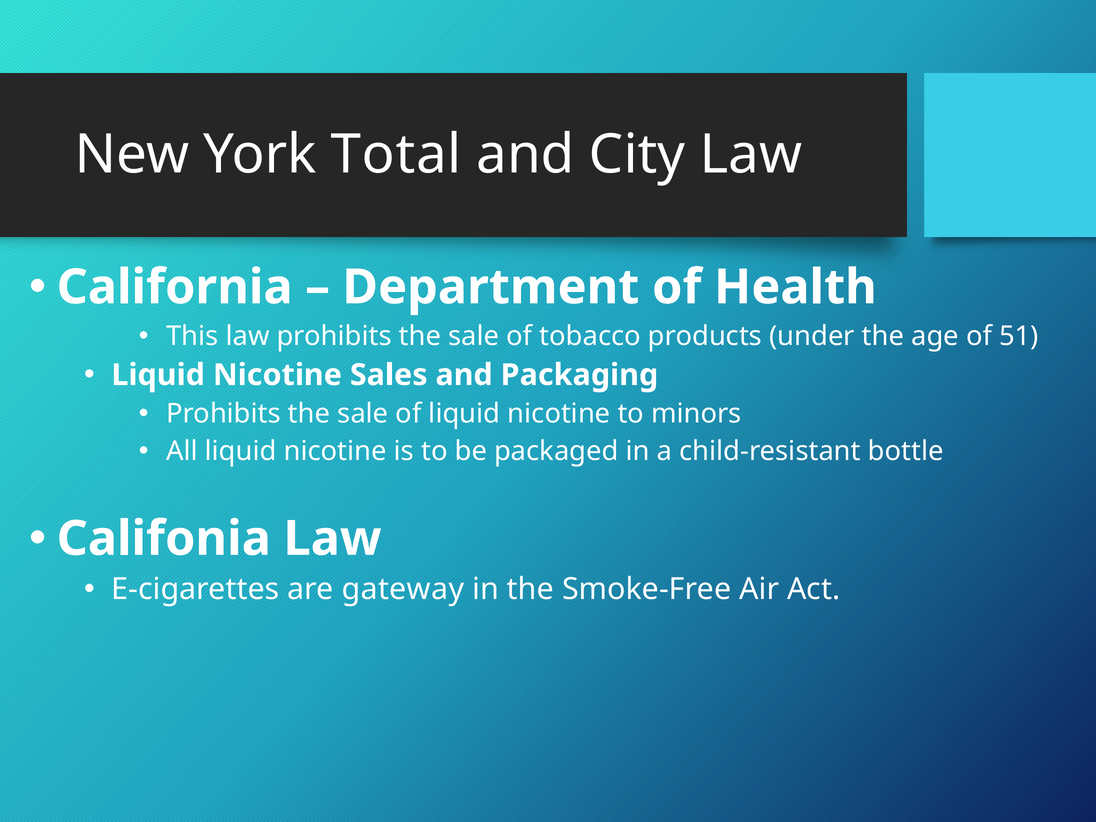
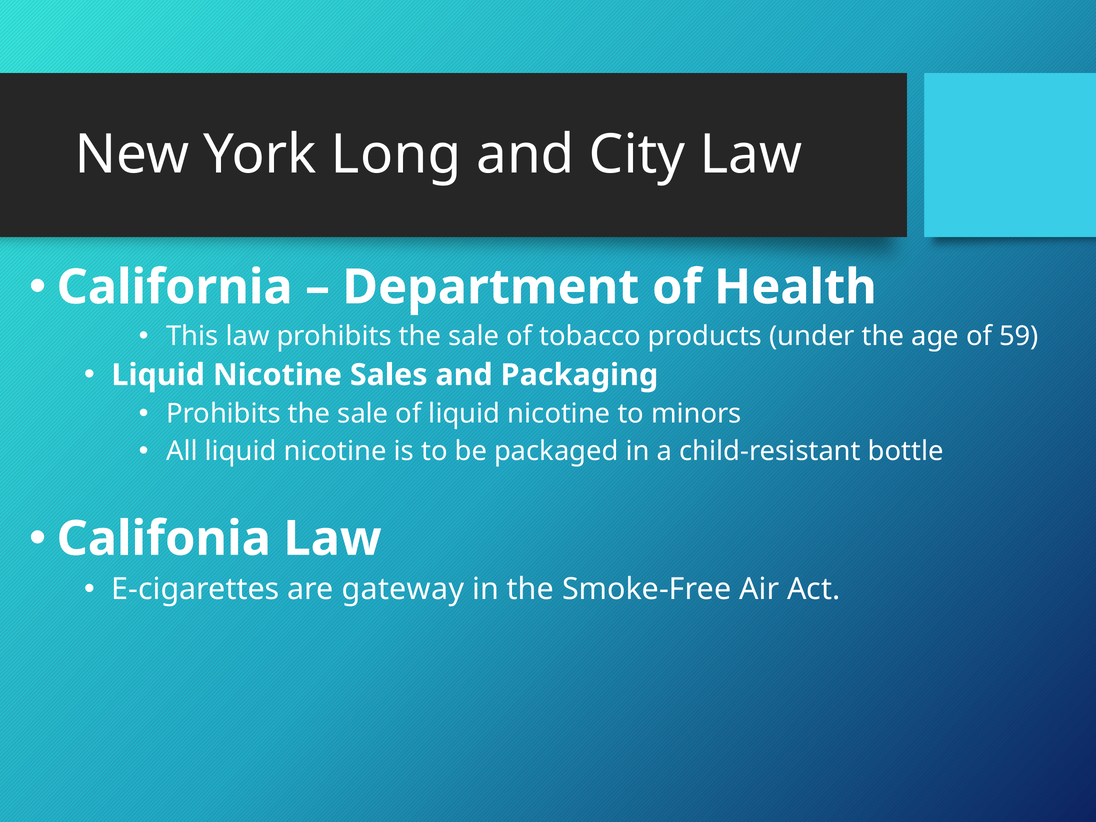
Total: Total -> Long
51: 51 -> 59
